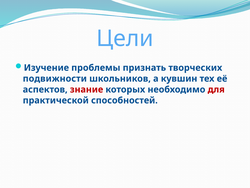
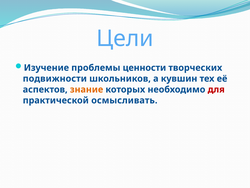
признать: признать -> ценности
знание colour: red -> orange
способностей: способностей -> осмысливать
